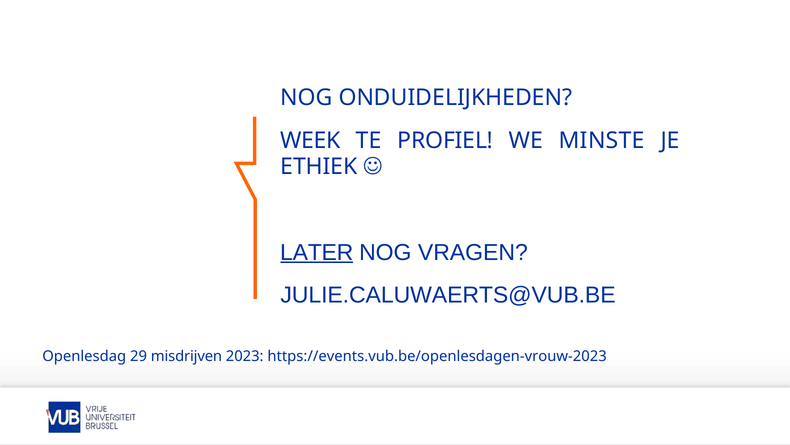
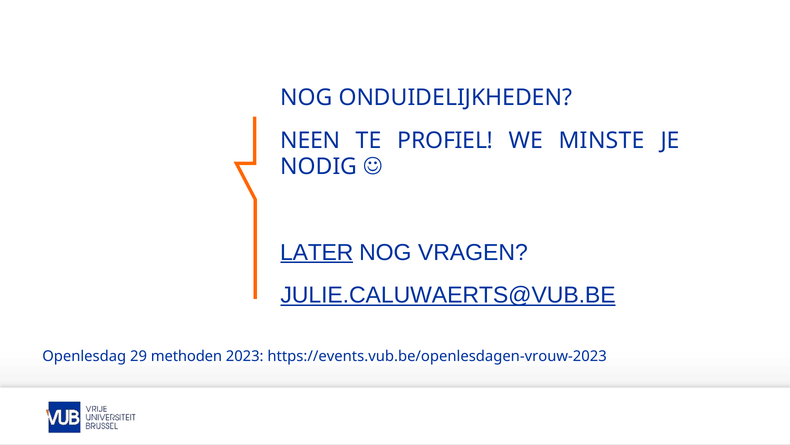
WEEK: WEEK -> NEEN
ETHIEK: ETHIEK -> NODIG
JULIE.CALUWAERTS@VUB.BE underline: none -> present
misdrijven: misdrijven -> methoden
